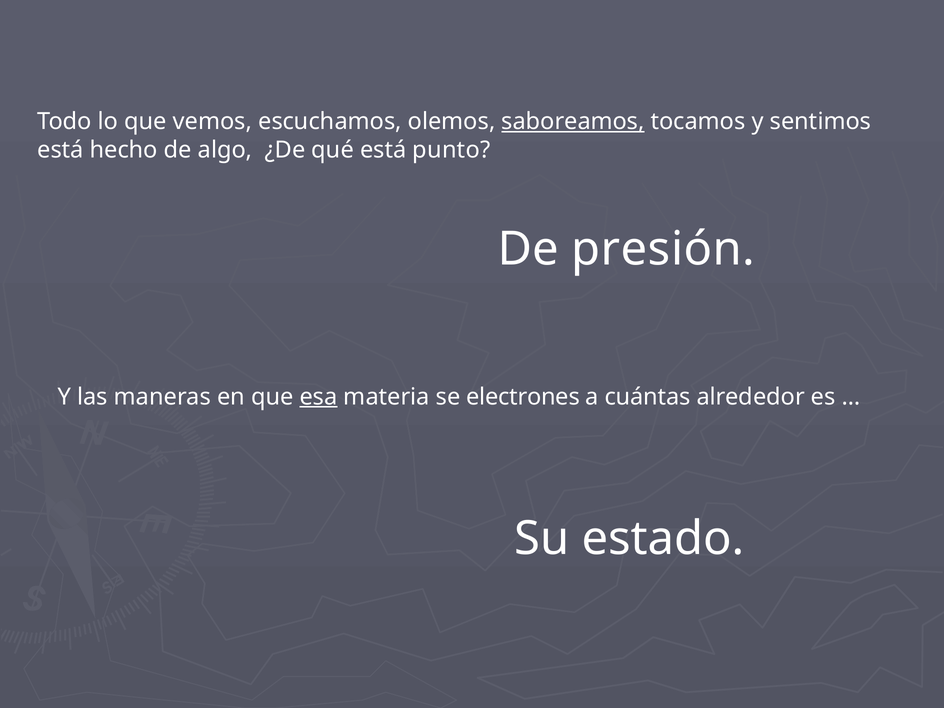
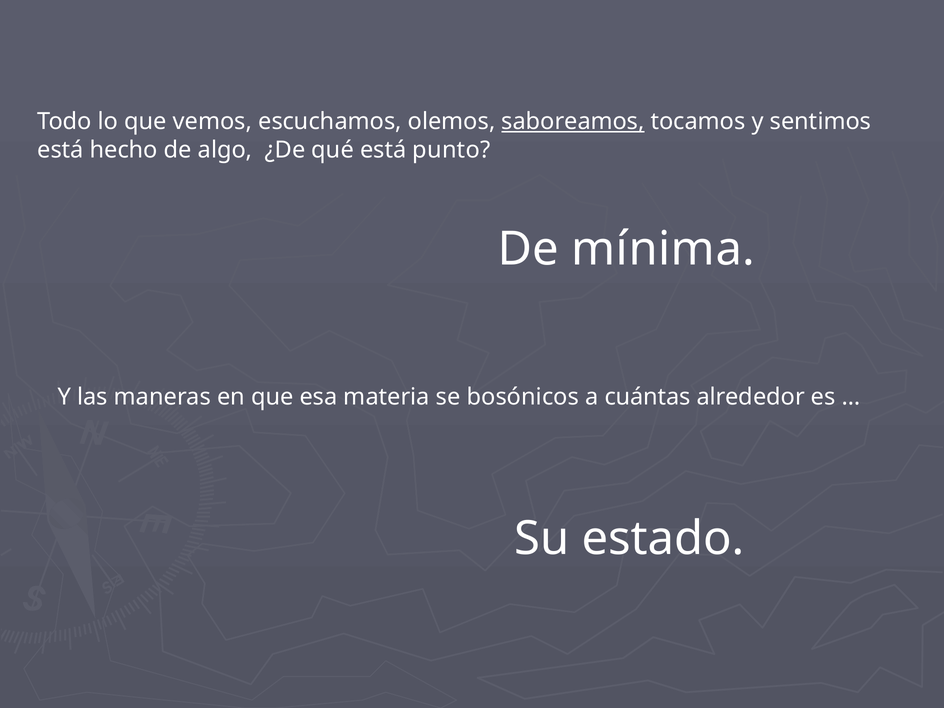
presión: presión -> mínima
esa underline: present -> none
electrones: electrones -> bosónicos
